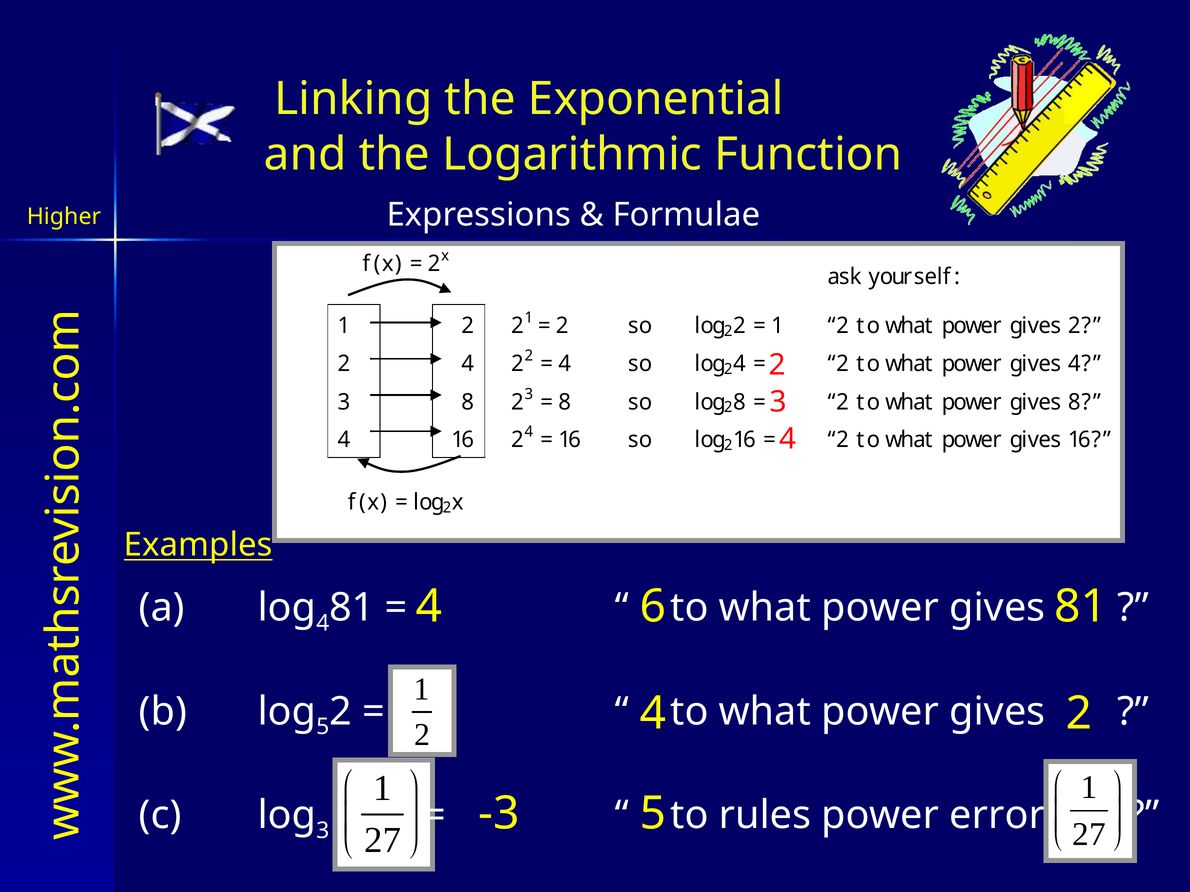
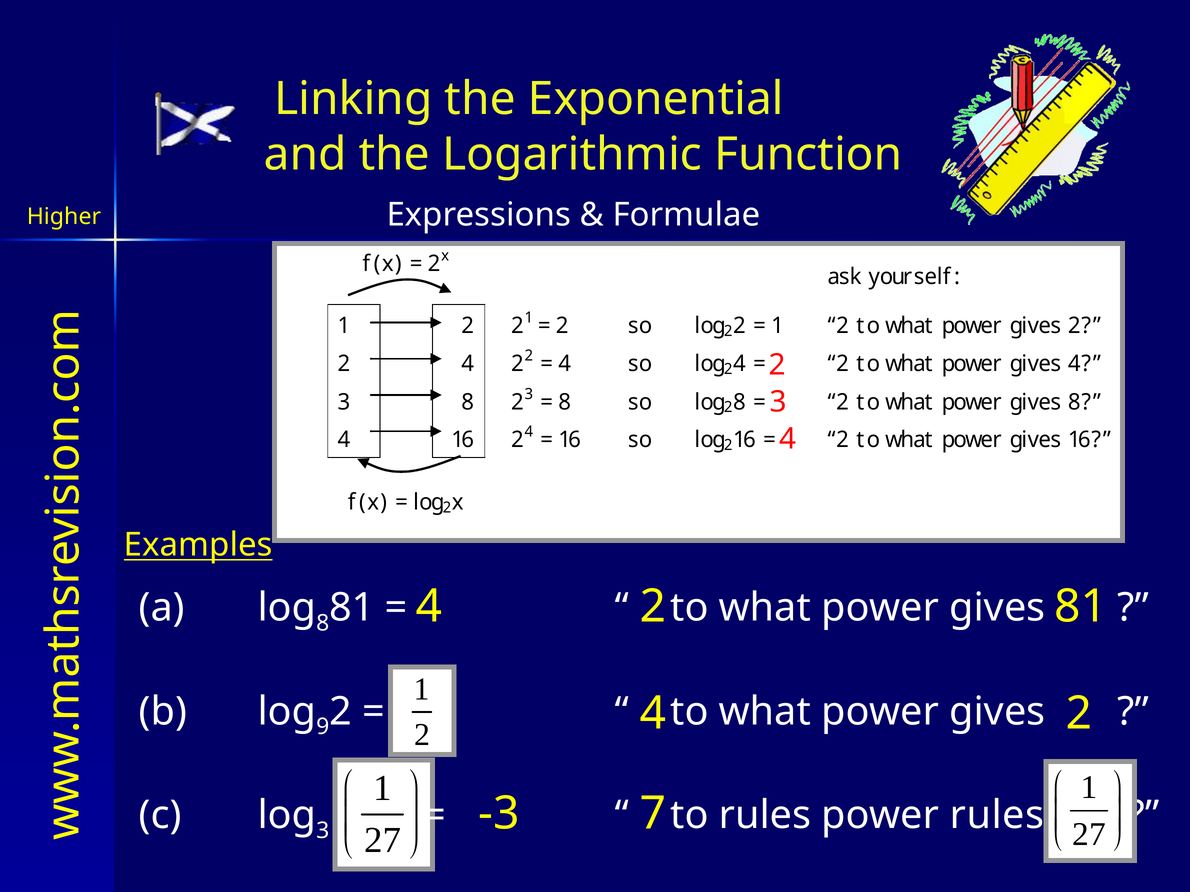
6 at (653, 607): 6 -> 2
4 at (323, 624): 4 -> 8
5 at (323, 727): 5 -> 9
-3 5: 5 -> 7
power error: error -> rules
